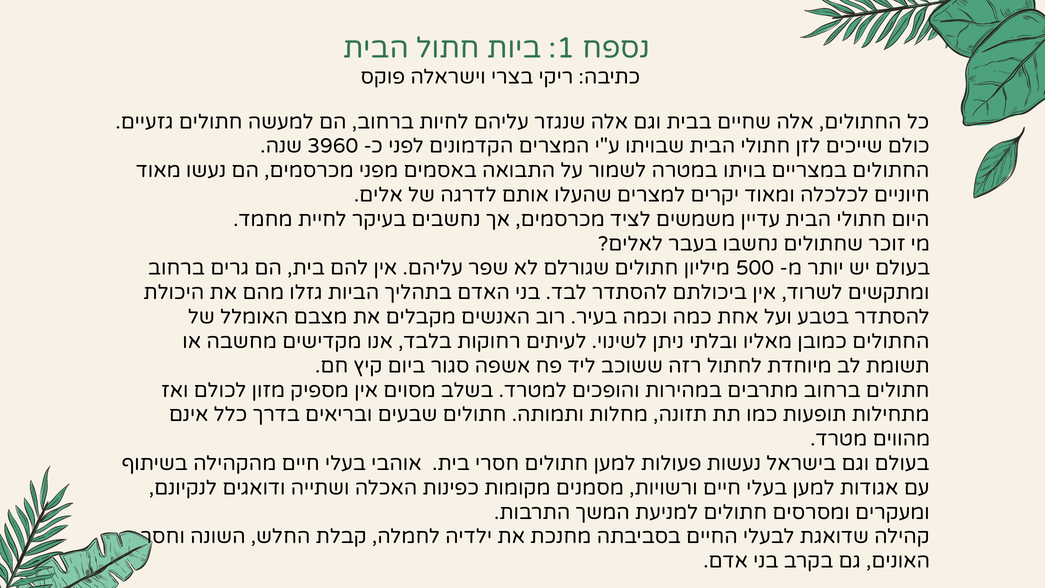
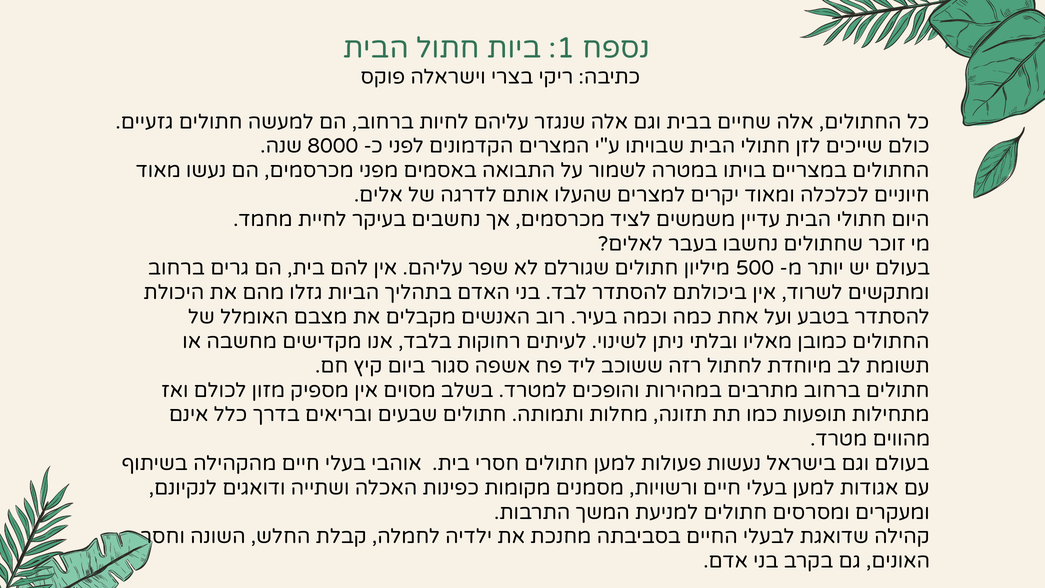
3960: 3960 -> 8000
